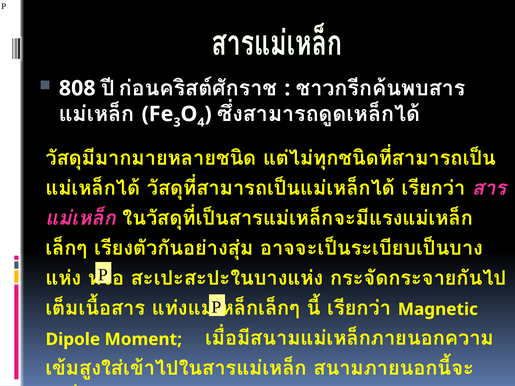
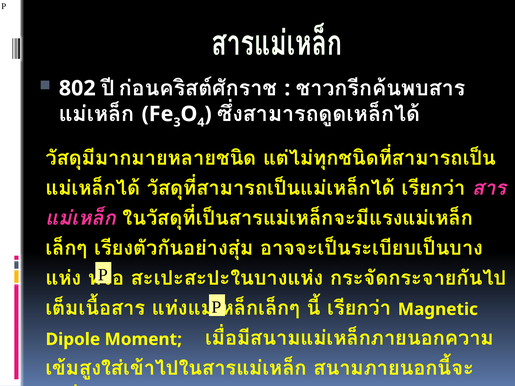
808: 808 -> 802
